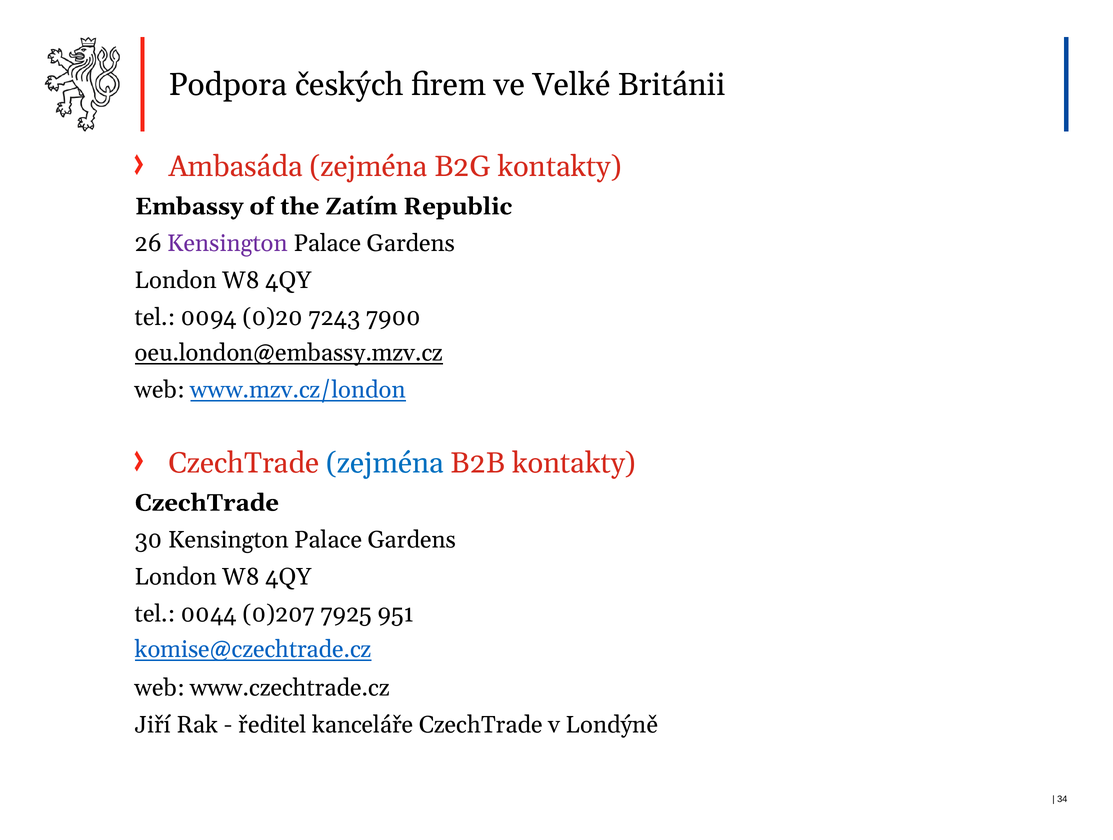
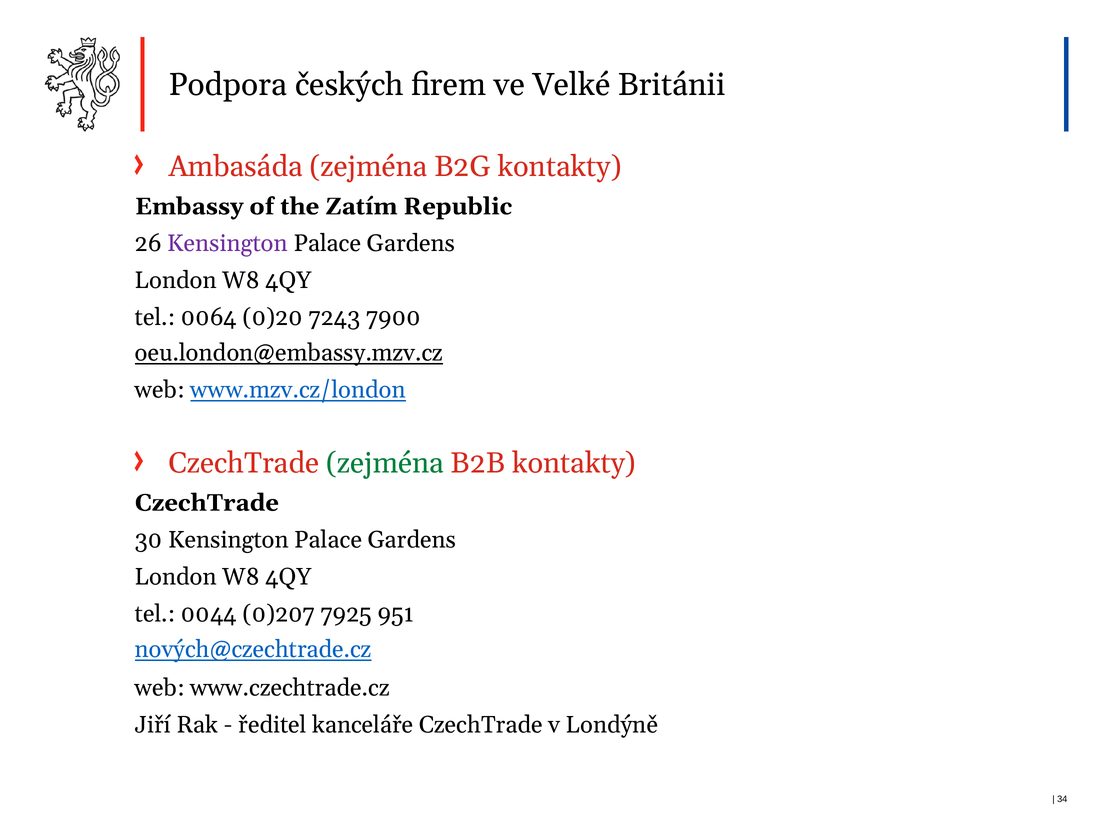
0094: 0094 -> 0064
zejména at (385, 463) colour: blue -> green
komise@czechtrade.cz: komise@czechtrade.cz -> nových@czechtrade.cz
